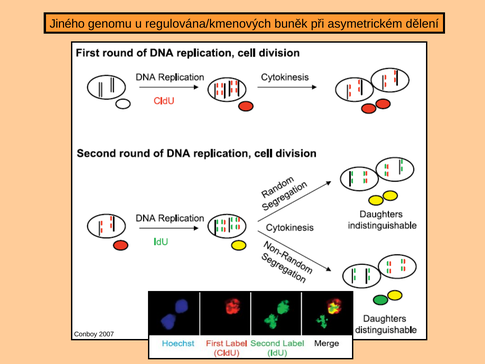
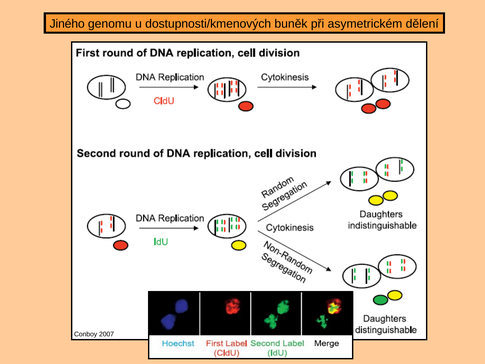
regulována/kmenových: regulována/kmenových -> dostupnosti/kmenových
